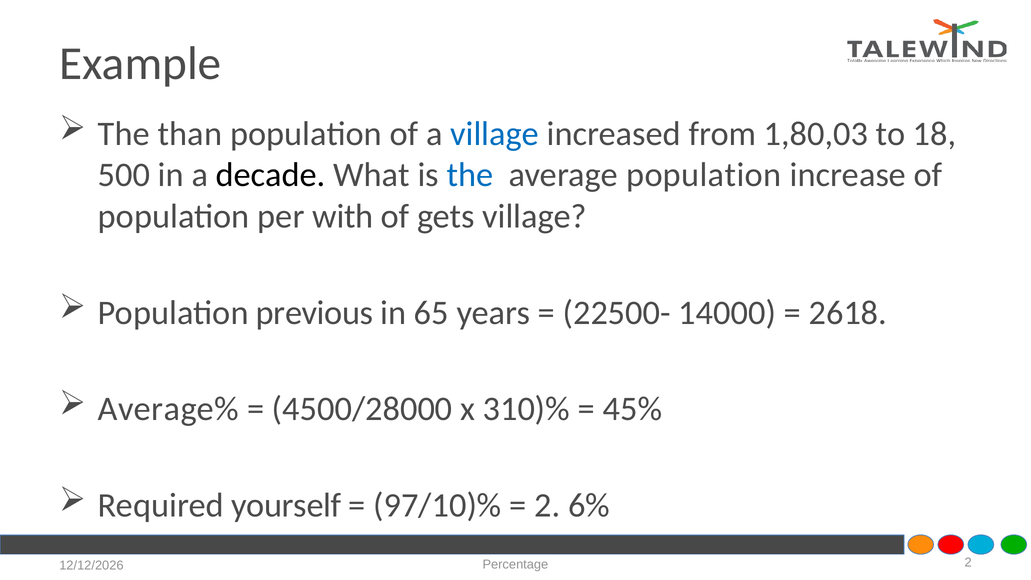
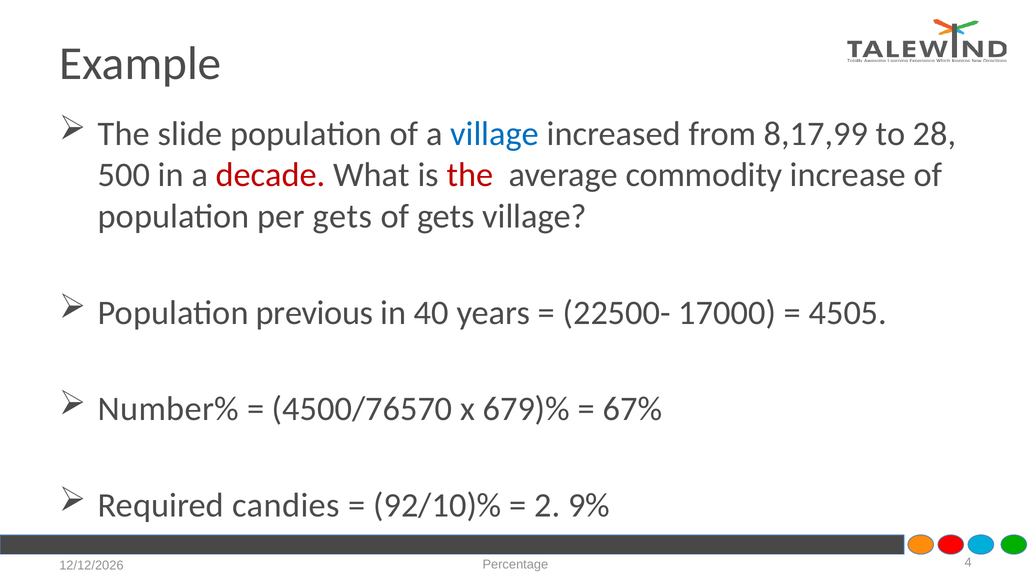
than: than -> slide
1,80,03: 1,80,03 -> 8,17,99
18: 18 -> 28
decade colour: black -> red
the at (470, 175) colour: blue -> red
average population: population -> commodity
per with: with -> gets
65: 65 -> 40
14000: 14000 -> 17000
2618: 2618 -> 4505
Average%: Average% -> Number%
4500/28000: 4500/28000 -> 4500/76570
310)%: 310)% -> 679)%
45%: 45% -> 67%
yourself: yourself -> candies
97/10)%: 97/10)% -> 92/10)%
6%: 6% -> 9%
Percentage 2: 2 -> 4
